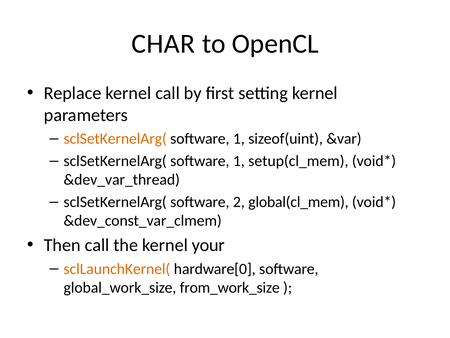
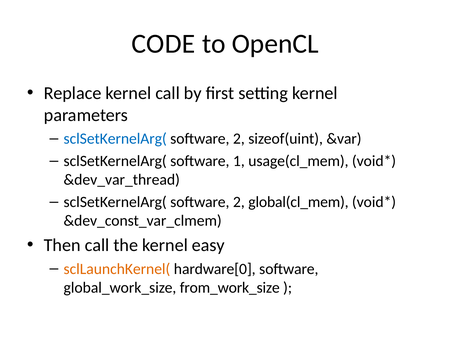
CHAR: CHAR -> CODE
sclSetKernelArg( at (115, 138) colour: orange -> blue
1 at (239, 138): 1 -> 2
setup(cl_mem: setup(cl_mem -> usage(cl_mem
your: your -> easy
